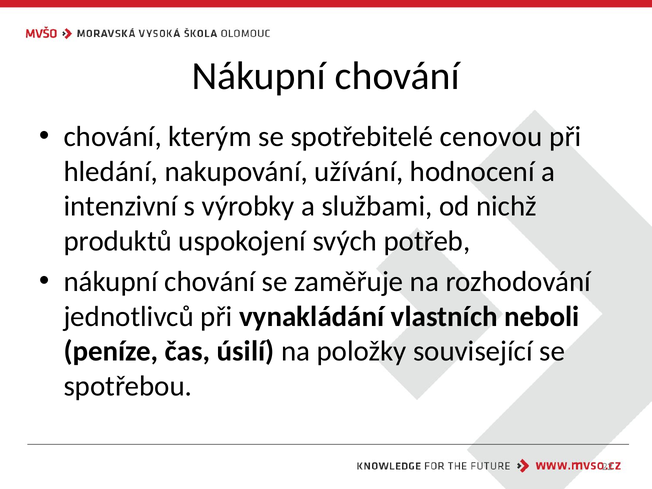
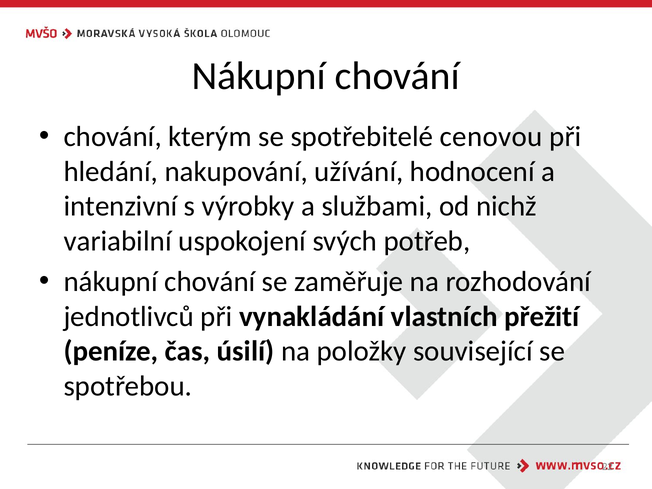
produktů: produktů -> variabilní
neboli: neboli -> přežití
